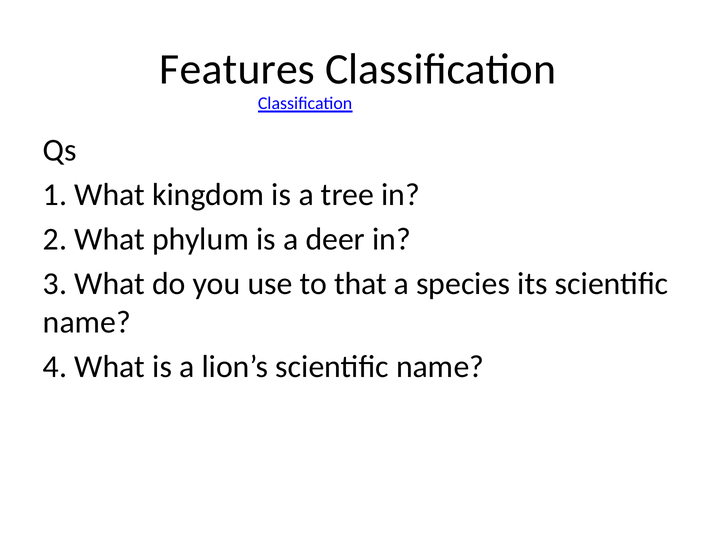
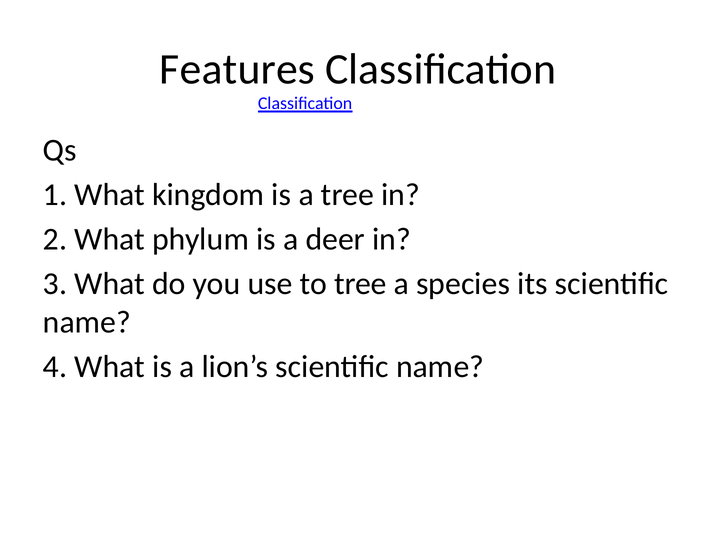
to that: that -> tree
